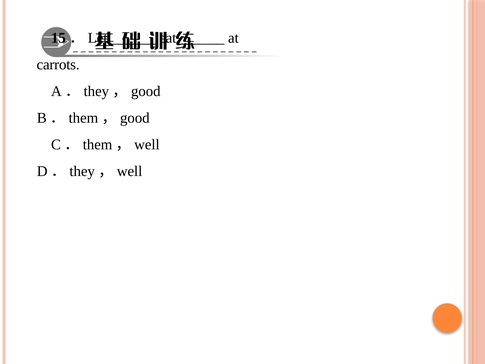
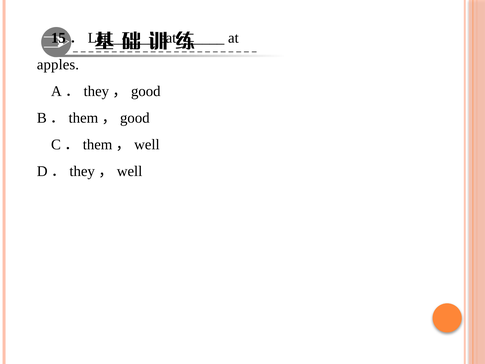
carrots: carrots -> apples
